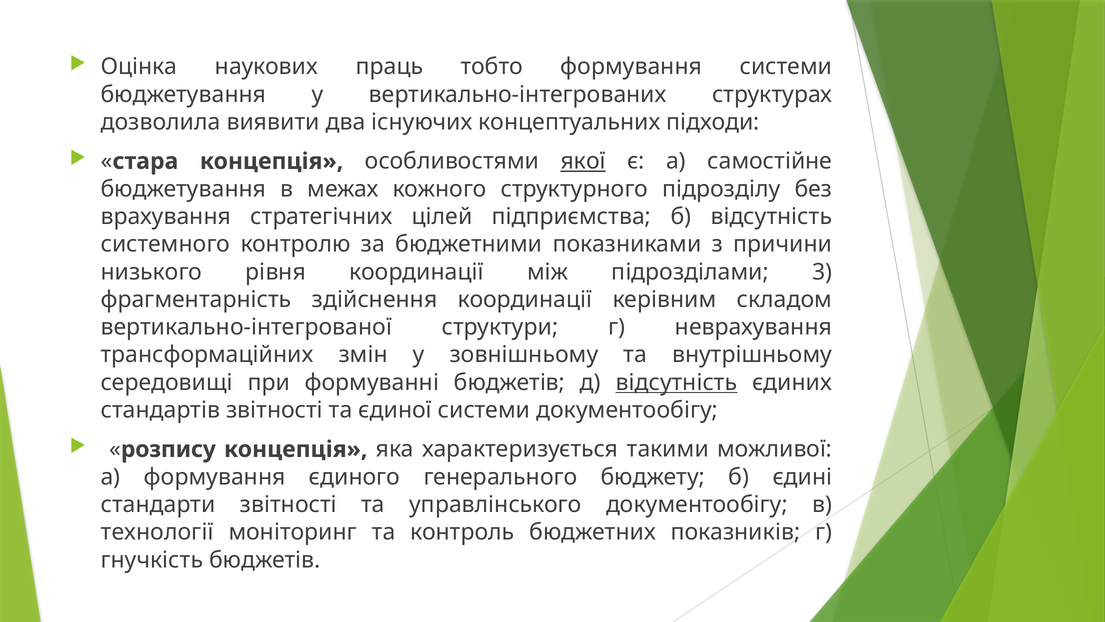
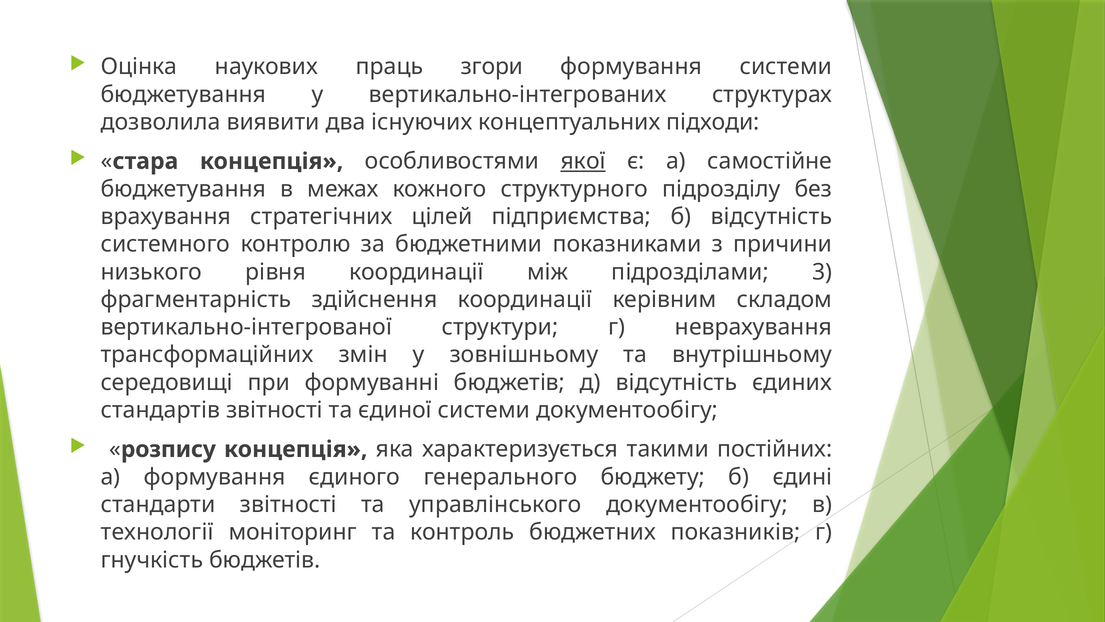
тобто: тобто -> згори
відсутність at (676, 382) underline: present -> none
можливої: можливої -> постійних
